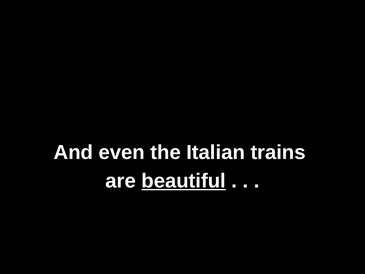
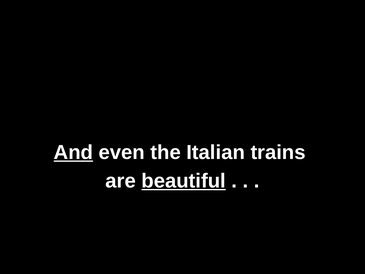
And underline: none -> present
